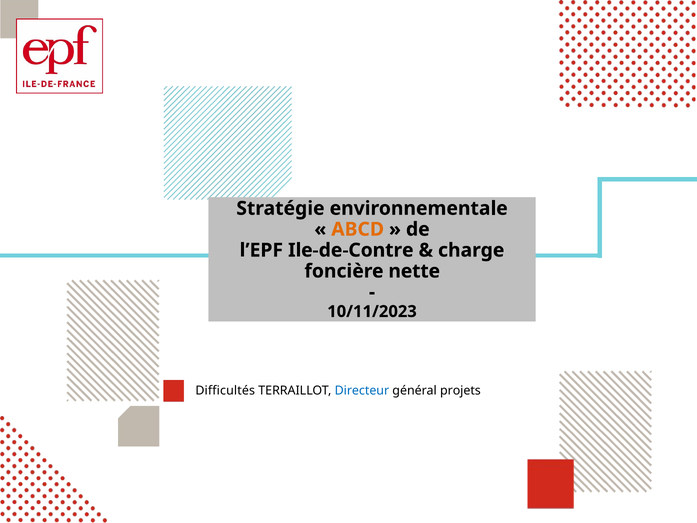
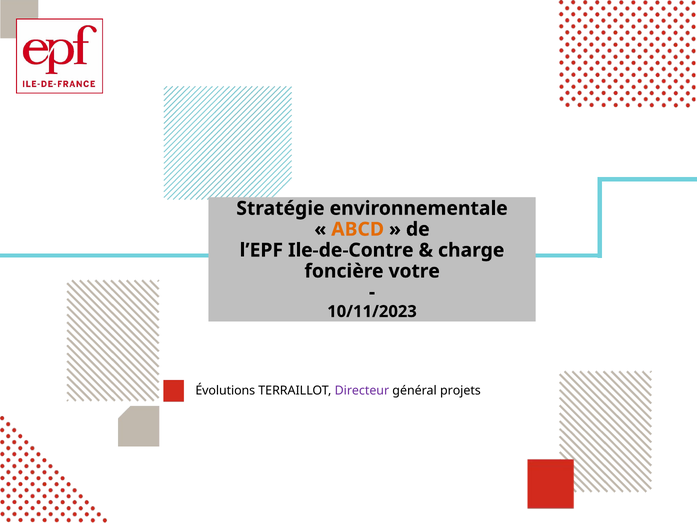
nette: nette -> votre
Difficultés: Difficultés -> Évolutions
Directeur colour: blue -> purple
